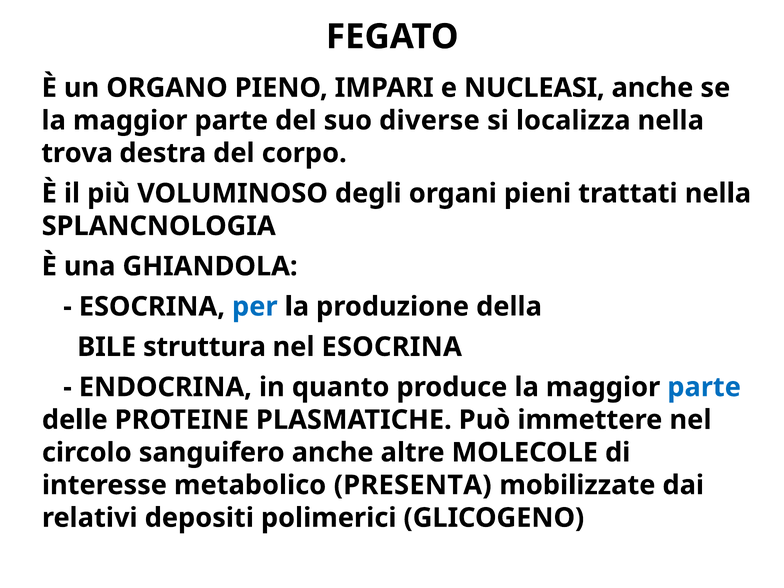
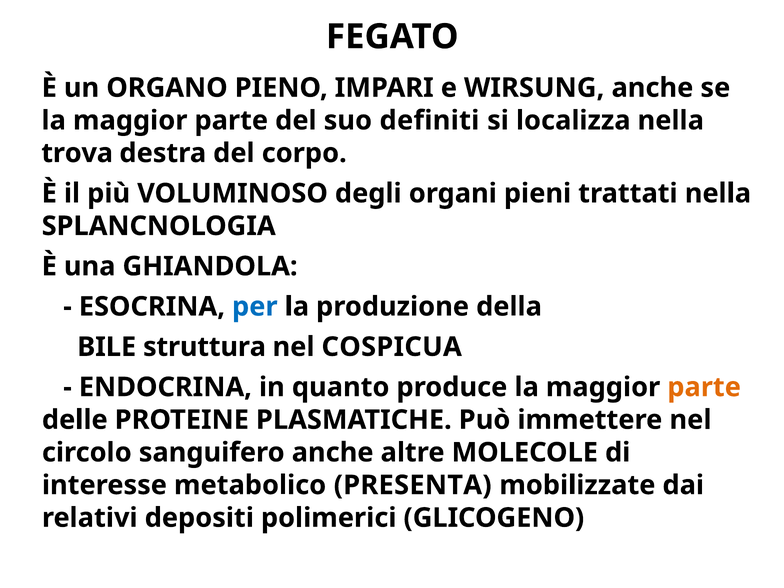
NUCLEASI: NUCLEASI -> WIRSUNG
diverse: diverse -> definiti
nel ESOCRINA: ESOCRINA -> COSPICUA
parte at (704, 387) colour: blue -> orange
